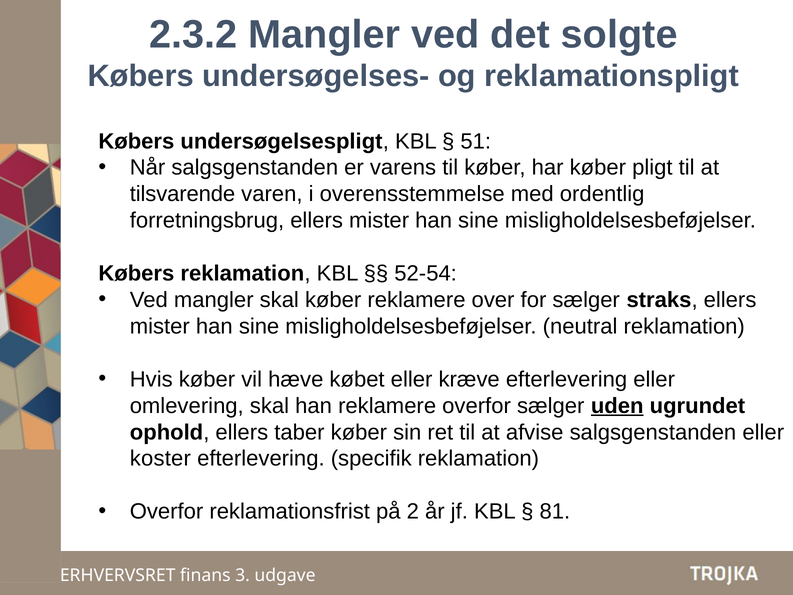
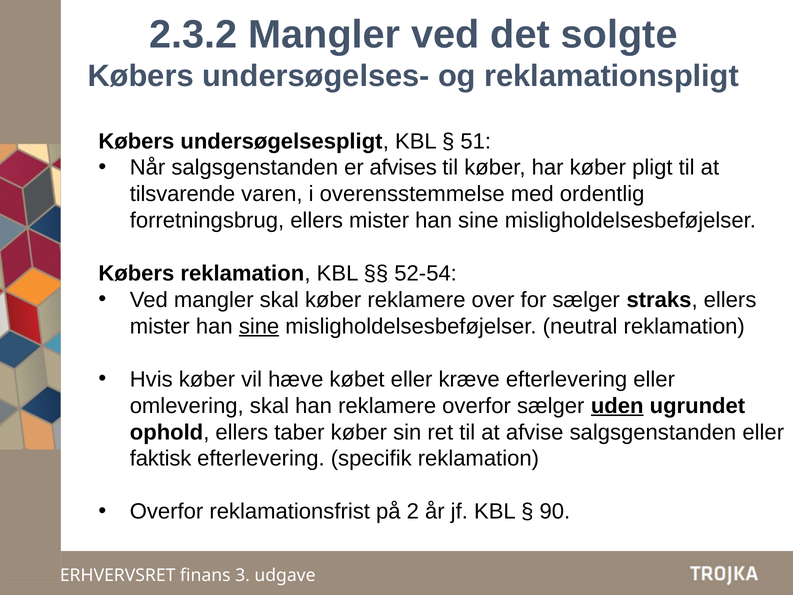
varens: varens -> afvises
sine at (259, 326) underline: none -> present
koster: koster -> faktisk
81: 81 -> 90
